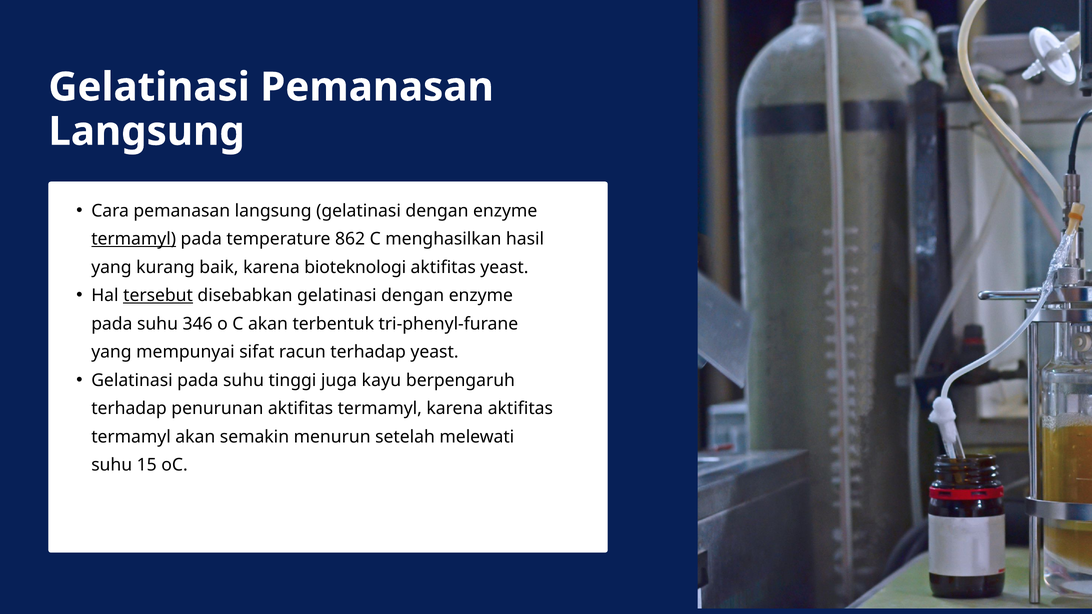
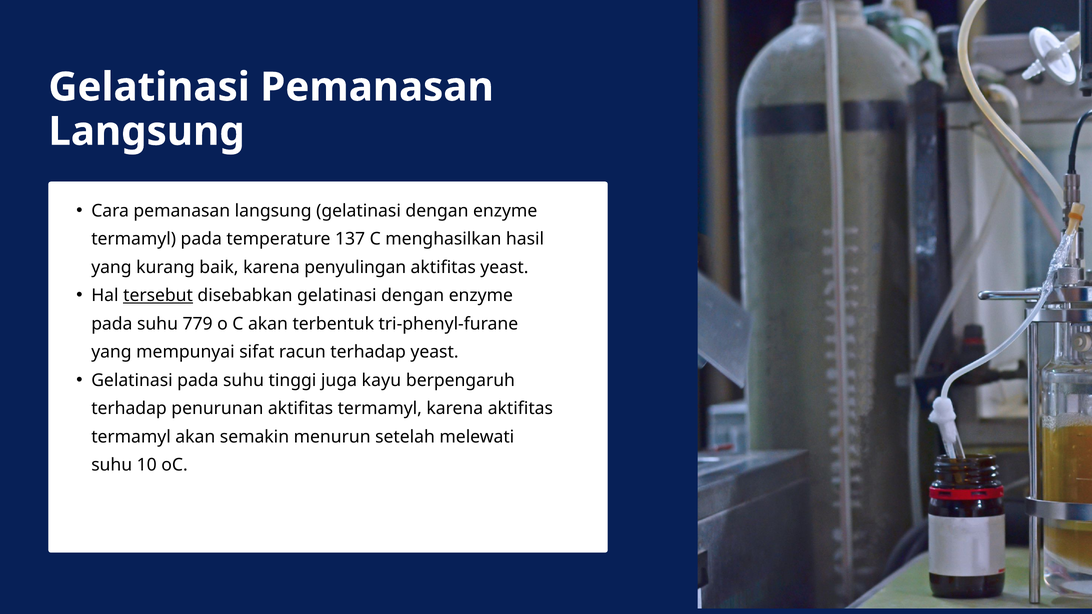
termamyl at (134, 239) underline: present -> none
862: 862 -> 137
bioteknologi: bioteknologi -> penyulingan
346: 346 -> 779
15: 15 -> 10
